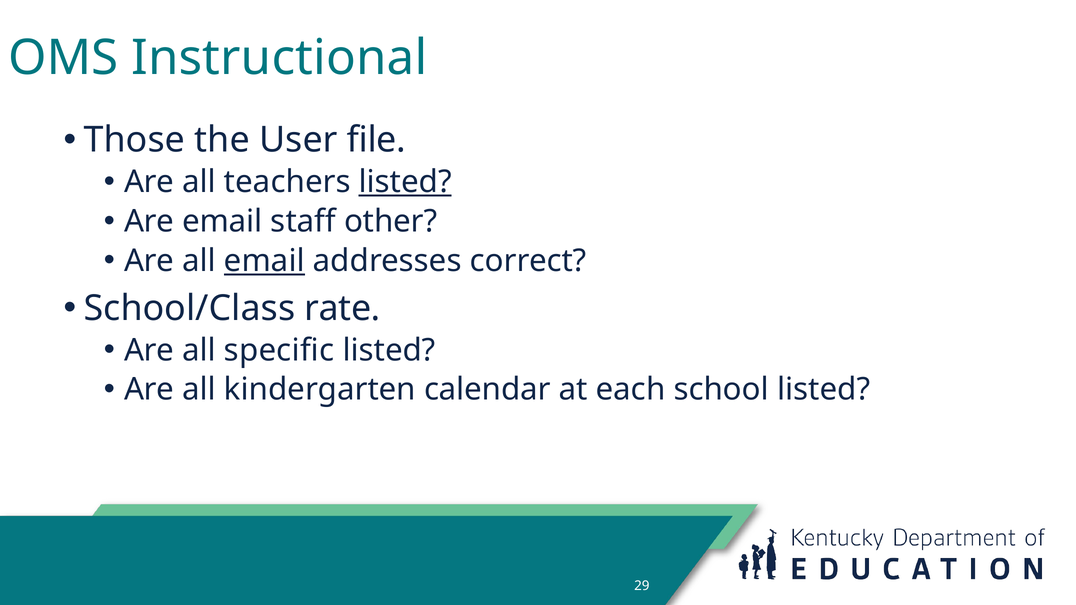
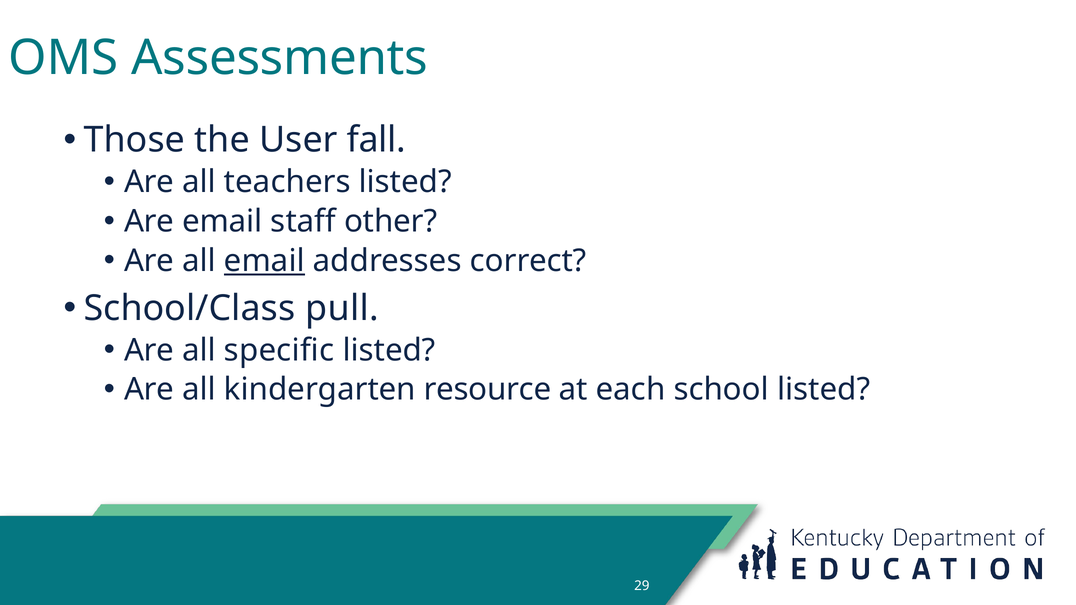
Instructional: Instructional -> Assessments
file: file -> fall
listed at (405, 182) underline: present -> none
rate: rate -> pull
calendar: calendar -> resource
